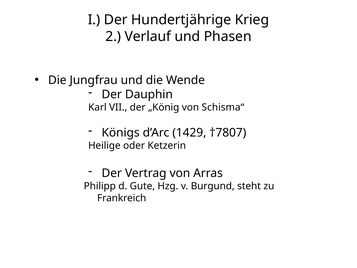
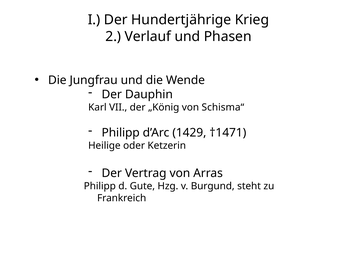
Königs at (121, 132): Königs -> Philipp
†7807: †7807 -> †1471
